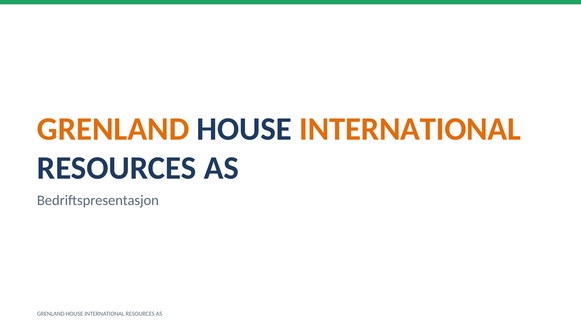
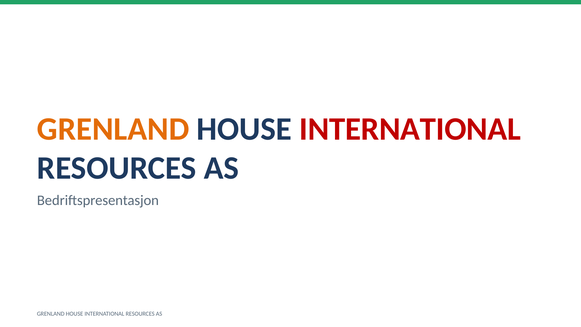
INTERNATIONAL at (410, 129) colour: orange -> red
